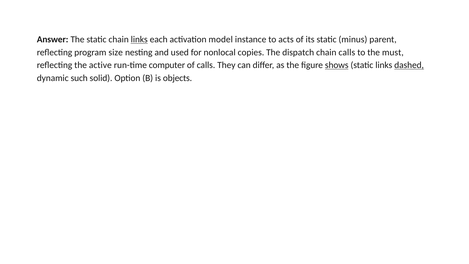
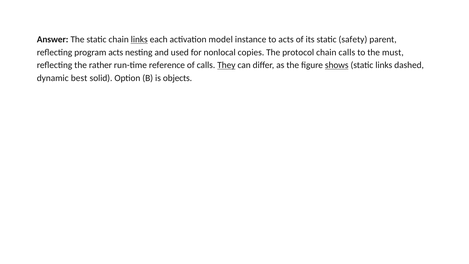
minus: minus -> safety
program size: size -> acts
dispatch: dispatch -> protocol
active: active -> rather
computer: computer -> reference
They underline: none -> present
dashed underline: present -> none
such: such -> best
